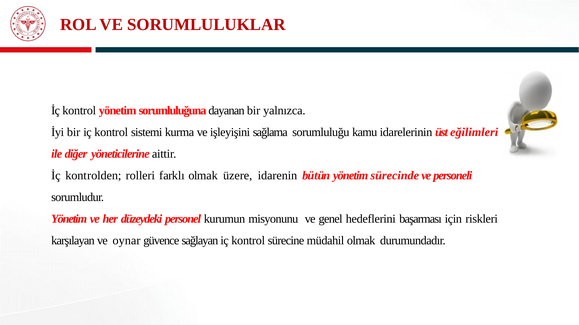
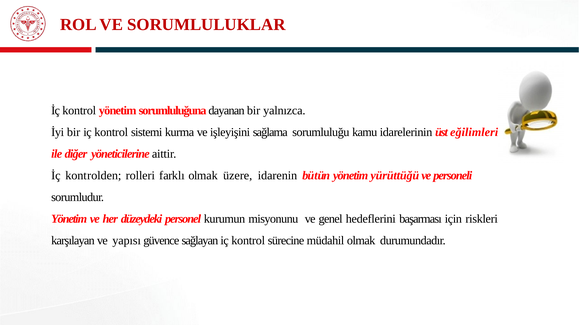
sürecinde: sürecinde -> yürüttüğü
oynar: oynar -> yapısı
